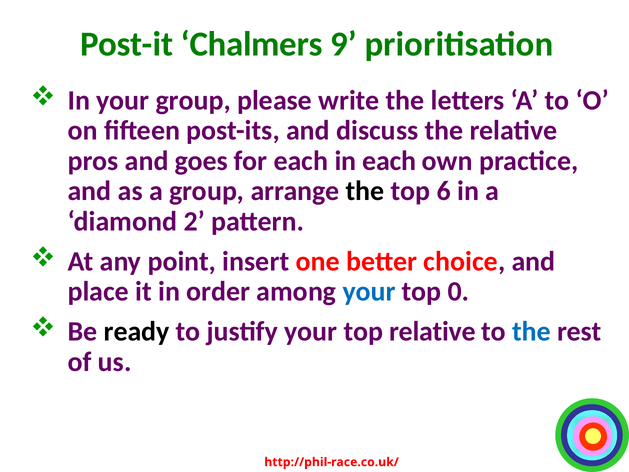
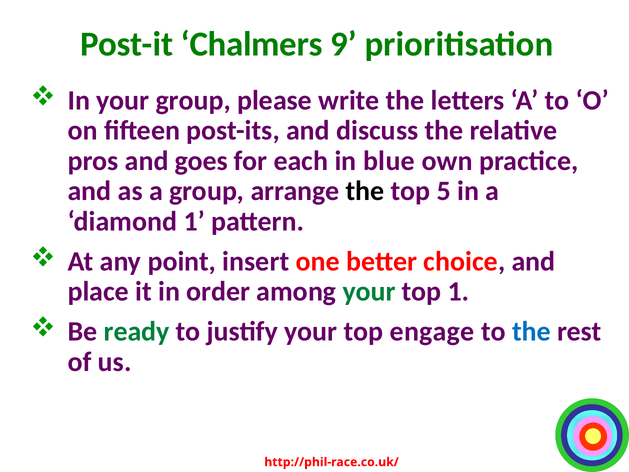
in each: each -> blue
6: 6 -> 5
diamond 2: 2 -> 1
your at (369, 291) colour: blue -> green
top 0: 0 -> 1
ready colour: black -> green
top relative: relative -> engage
